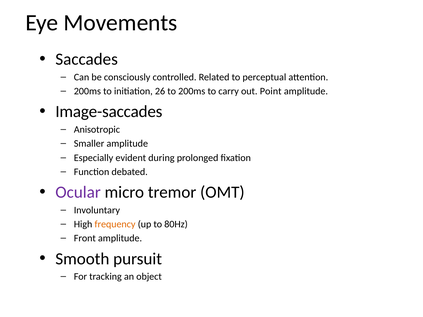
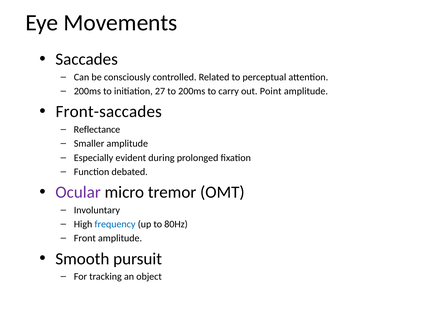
26: 26 -> 27
Image-saccades: Image-saccades -> Front-saccades
Anisotropic: Anisotropic -> Reflectance
frequency colour: orange -> blue
